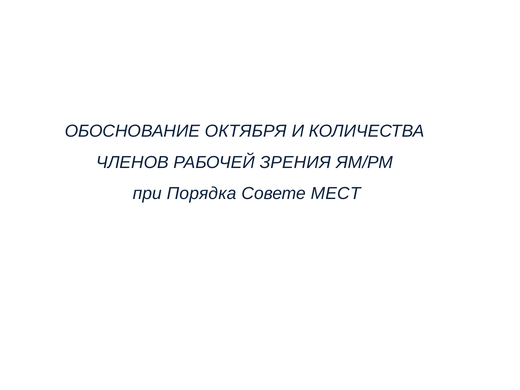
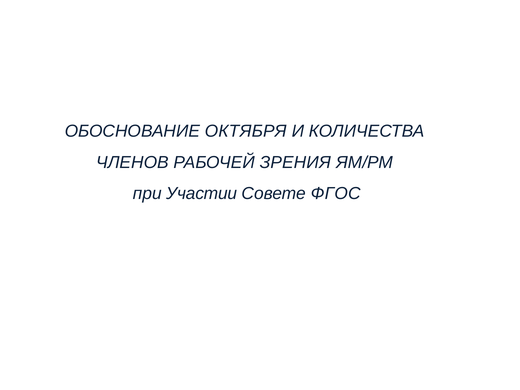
Порядка: Порядка -> Участии
МЕСТ: МЕСТ -> ФГОС
